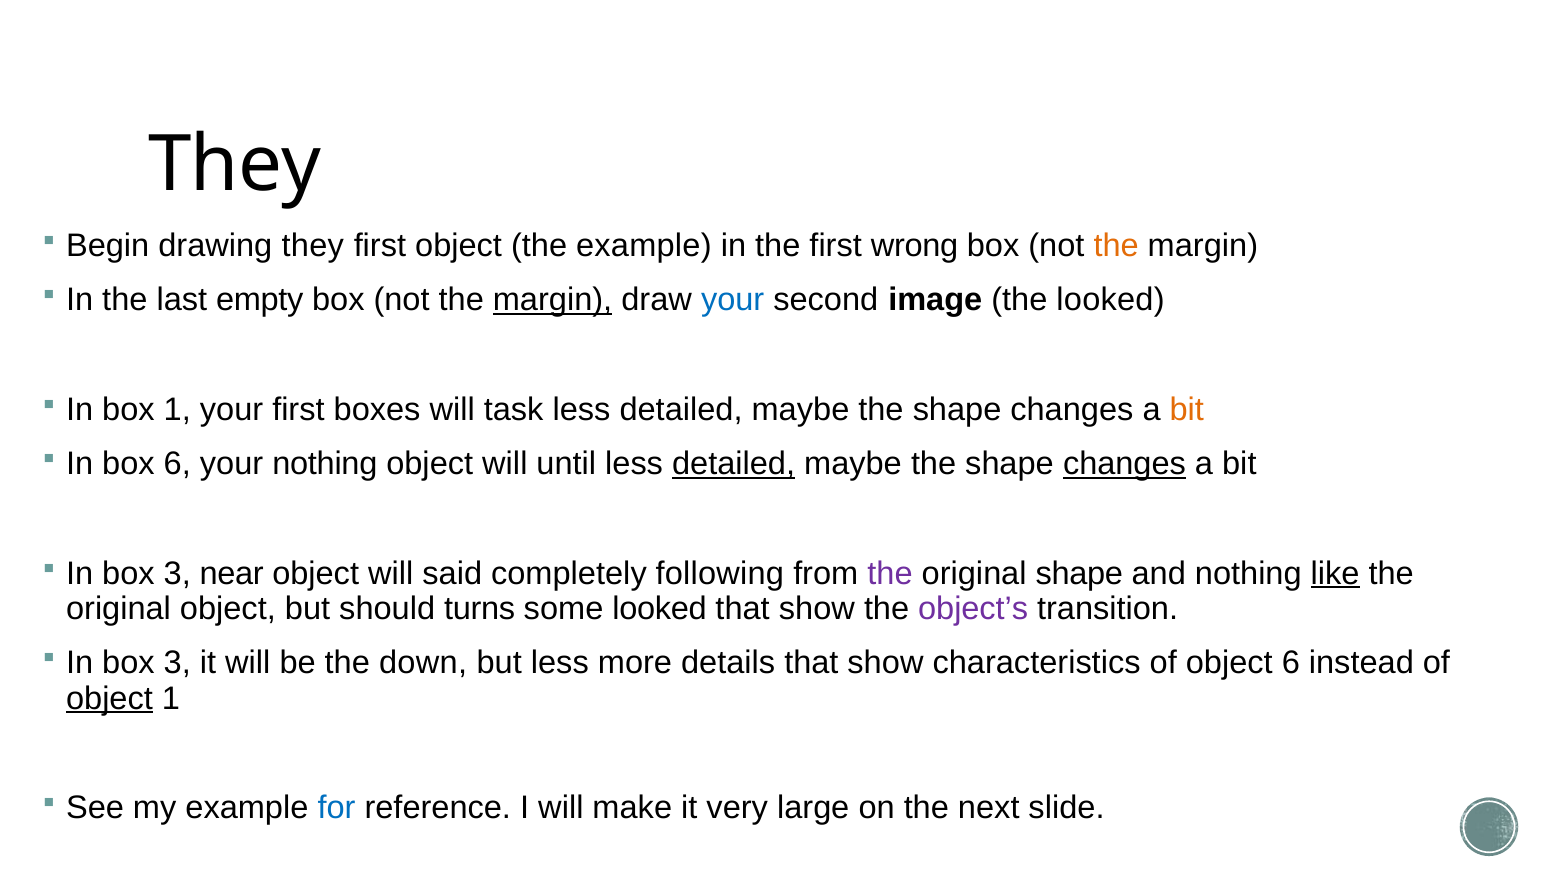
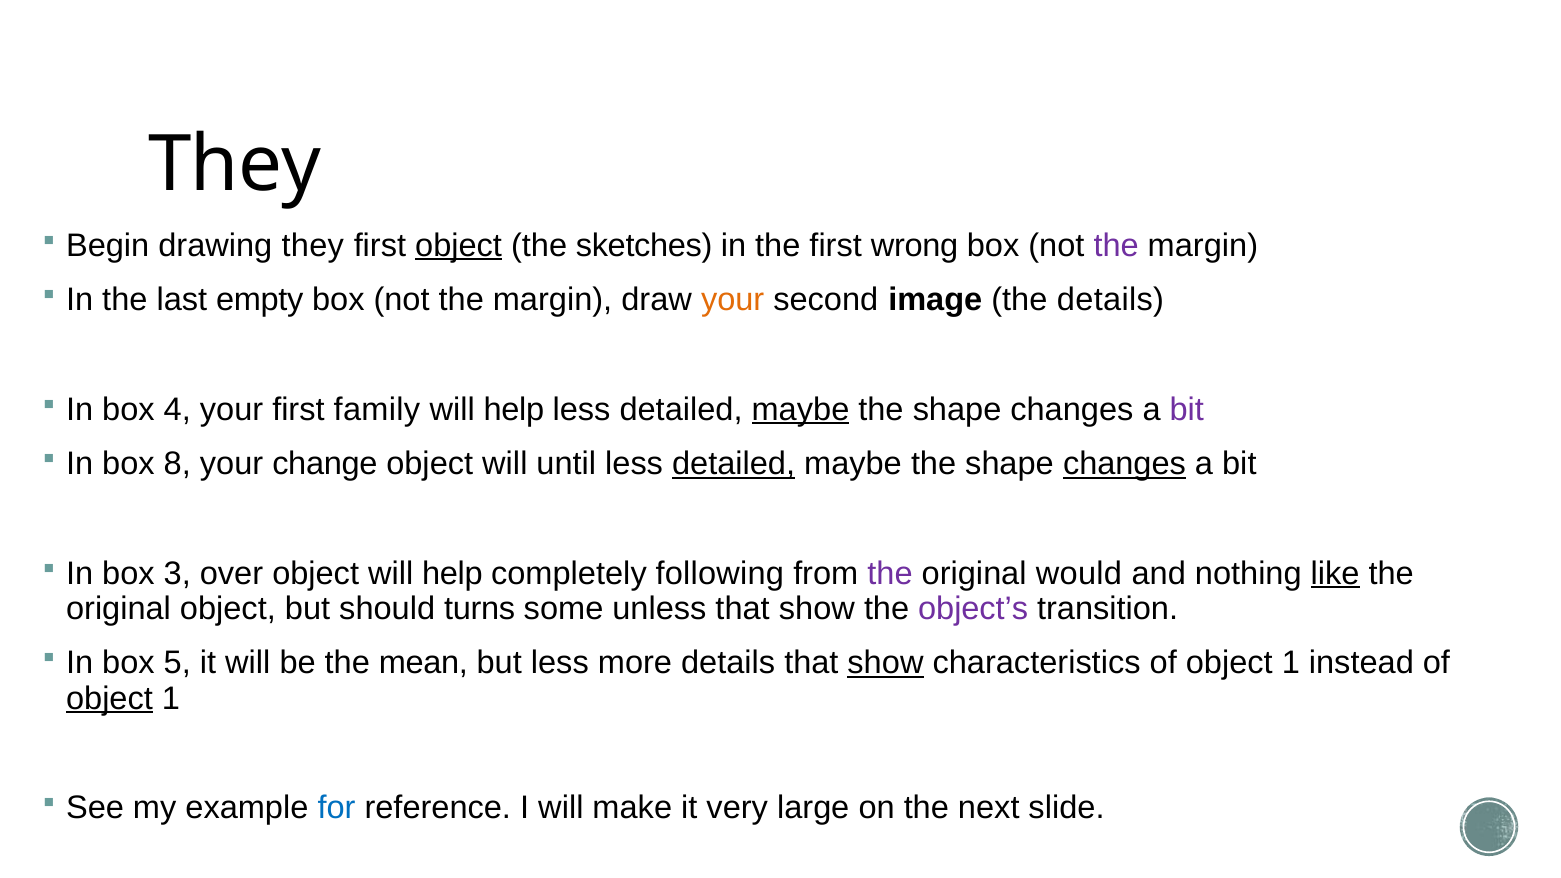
object at (459, 245) underline: none -> present
the example: example -> sketches
the at (1116, 245) colour: orange -> purple
margin at (553, 300) underline: present -> none
your at (733, 300) colour: blue -> orange
the looked: looked -> details
box 1: 1 -> 4
boxes: boxes -> family
task at (514, 409): task -> help
maybe at (800, 409) underline: none -> present
bit at (1187, 409) colour: orange -> purple
box 6: 6 -> 8
your nothing: nothing -> change
near: near -> over
object will said: said -> help
original shape: shape -> would
some looked: looked -> unless
3 at (177, 663): 3 -> 5
down: down -> mean
show at (885, 663) underline: none -> present
characteristics of object 6: 6 -> 1
